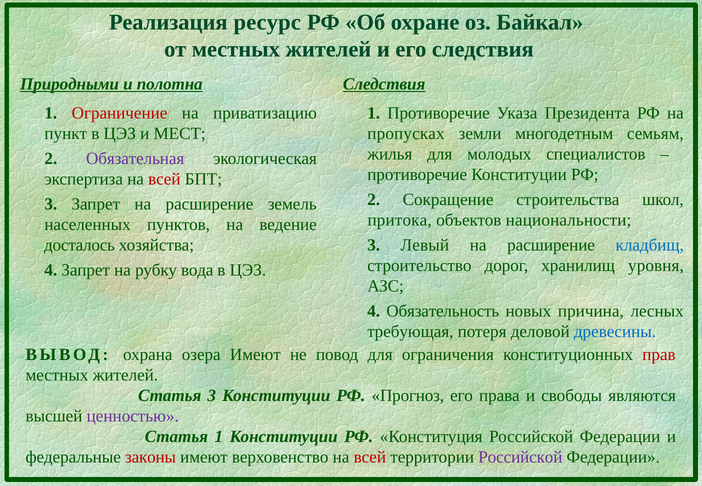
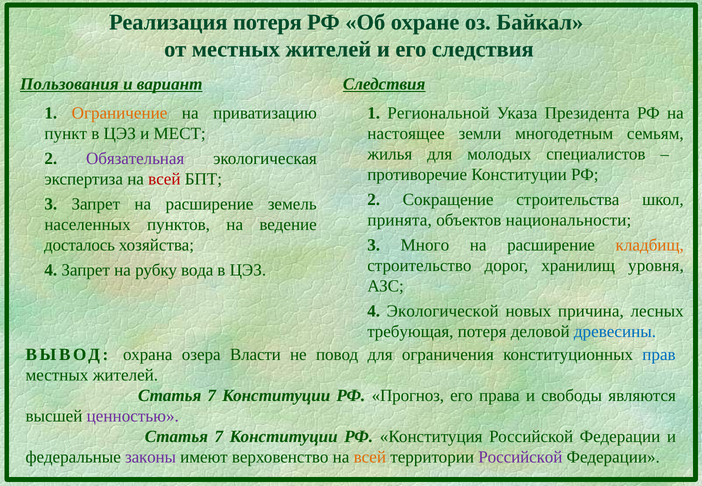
Реализация ресурс: ресурс -> потеря
Природными: Природными -> Пользования
полотна: полотна -> вариант
Ограничение colour: red -> orange
1 Противоречие: Противоречие -> Региональной
пропусках: пропусках -> настоящее
притока: притока -> принята
Левый: Левый -> Много
кладбищ colour: blue -> orange
Обязательность: Обязательность -> Экологической
озера Имеют: Имеют -> Власти
прав colour: red -> blue
3 at (212, 396): 3 -> 7
1 at (219, 437): 1 -> 7
законы colour: red -> purple
всей at (370, 457) colour: red -> orange
